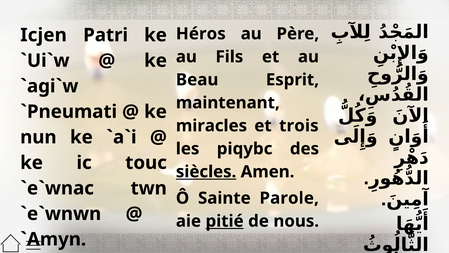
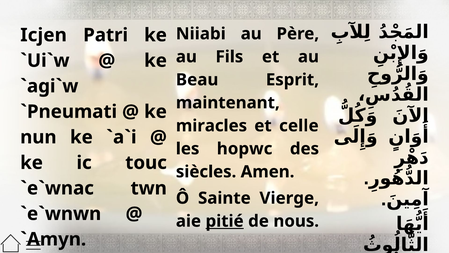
Héros: Héros -> Niiabi
trois: trois -> celle
piqybc: piqybc -> hopwc
siècles underline: present -> none
Parole: Parole -> Vierge
